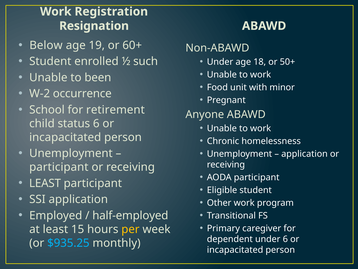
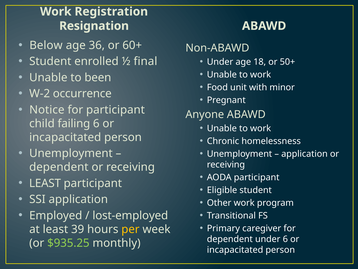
19: 19 -> 36
such: such -> final
School: School -> Notice
for retirement: retirement -> participant
status: status -> failing
participant at (59, 167): participant -> dependent
half-employed: half-employed -> lost-employed
15: 15 -> 39
$935.25 colour: light blue -> light green
